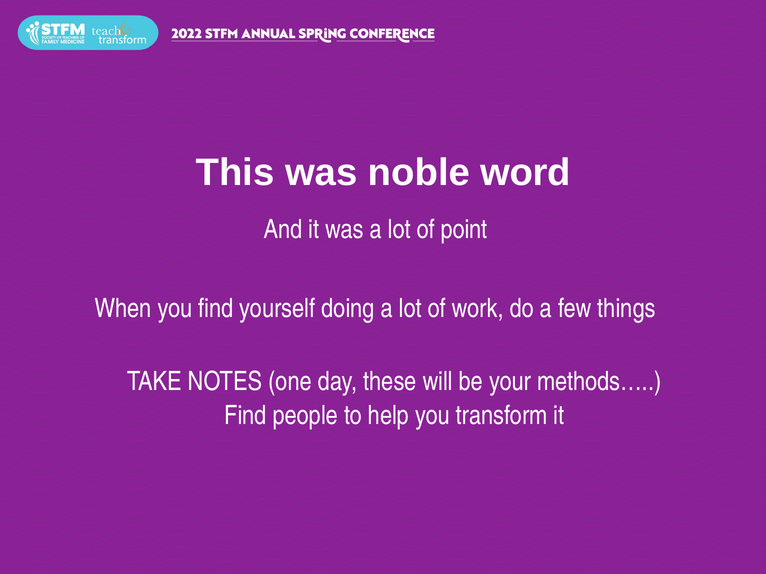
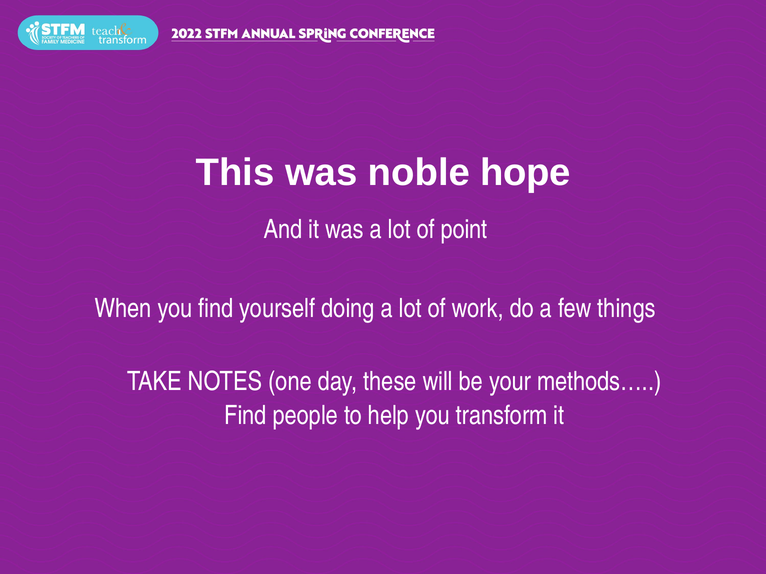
word: word -> hope
